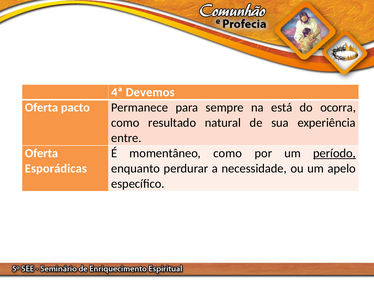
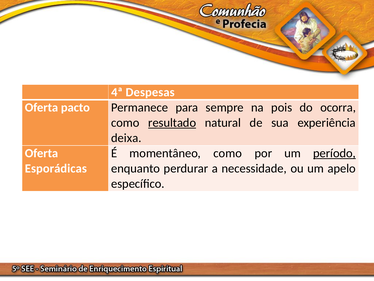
Devemos: Devemos -> Despesas
está: está -> pois
resultado underline: none -> present
entre: entre -> deixa
